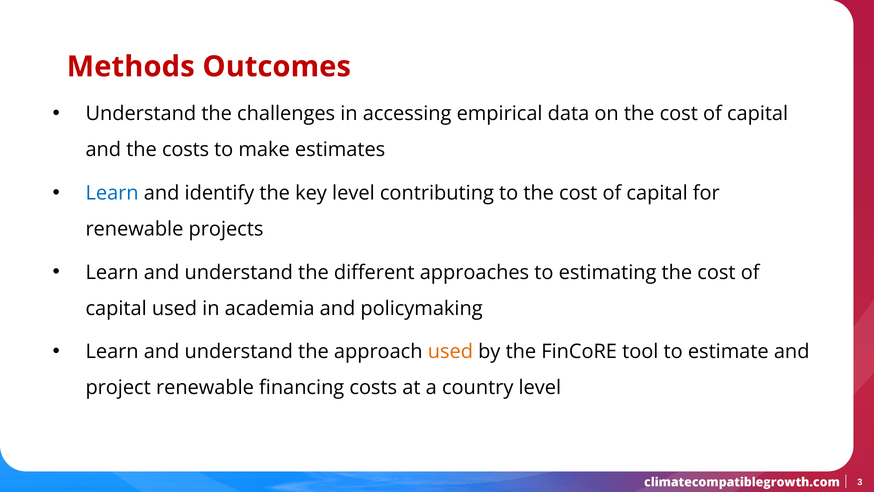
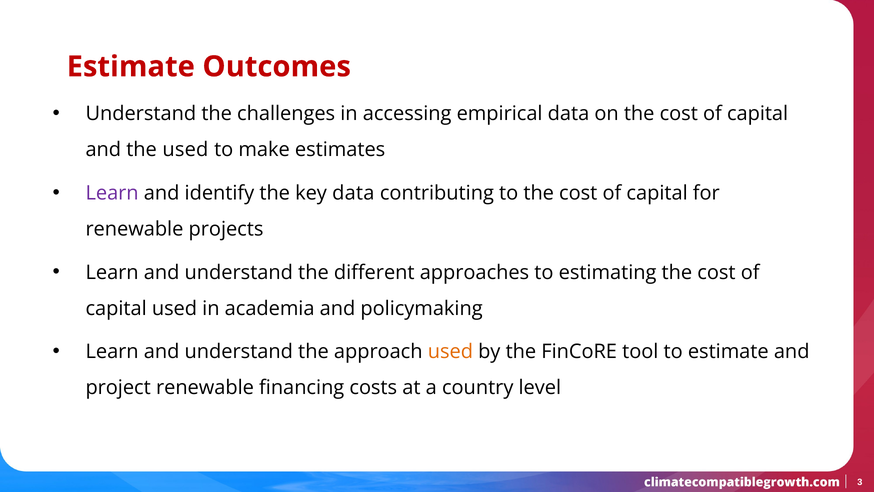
Methods at (131, 67): Methods -> Estimate
the costs: costs -> used
Learn at (112, 193) colour: blue -> purple
key level: level -> data
